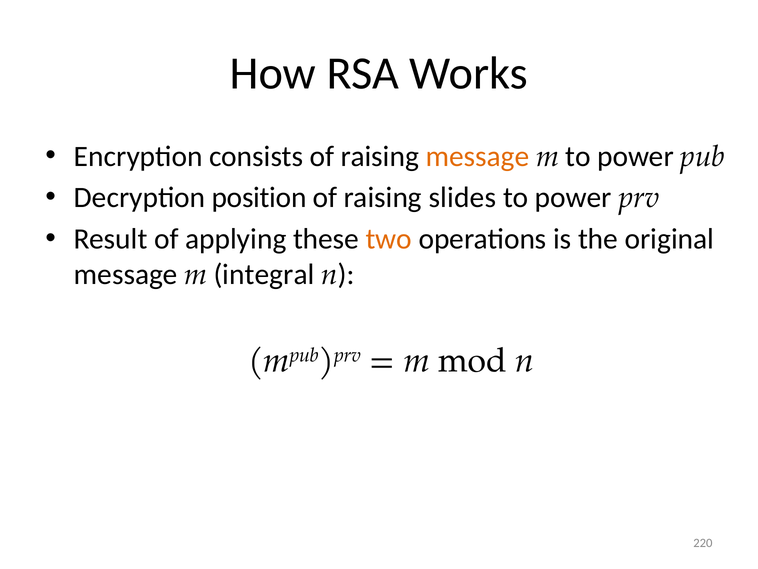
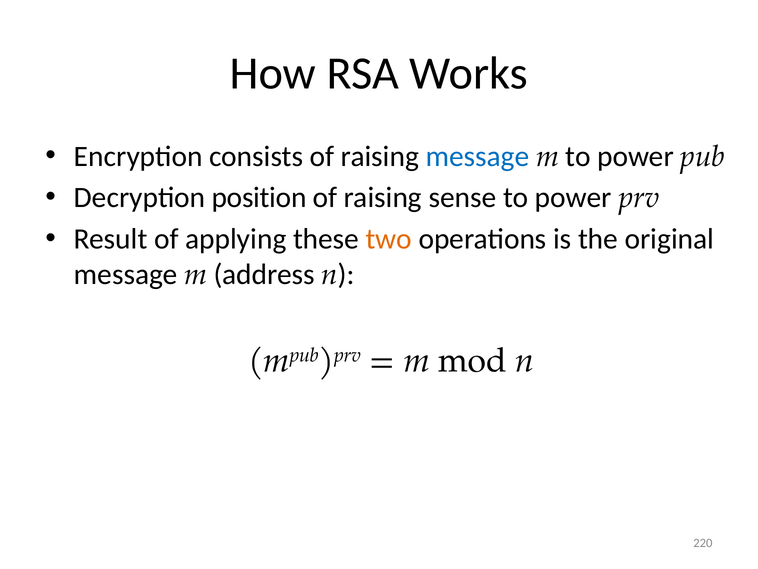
message at (477, 156) colour: orange -> blue
slides: slides -> sense
integral: integral -> address
